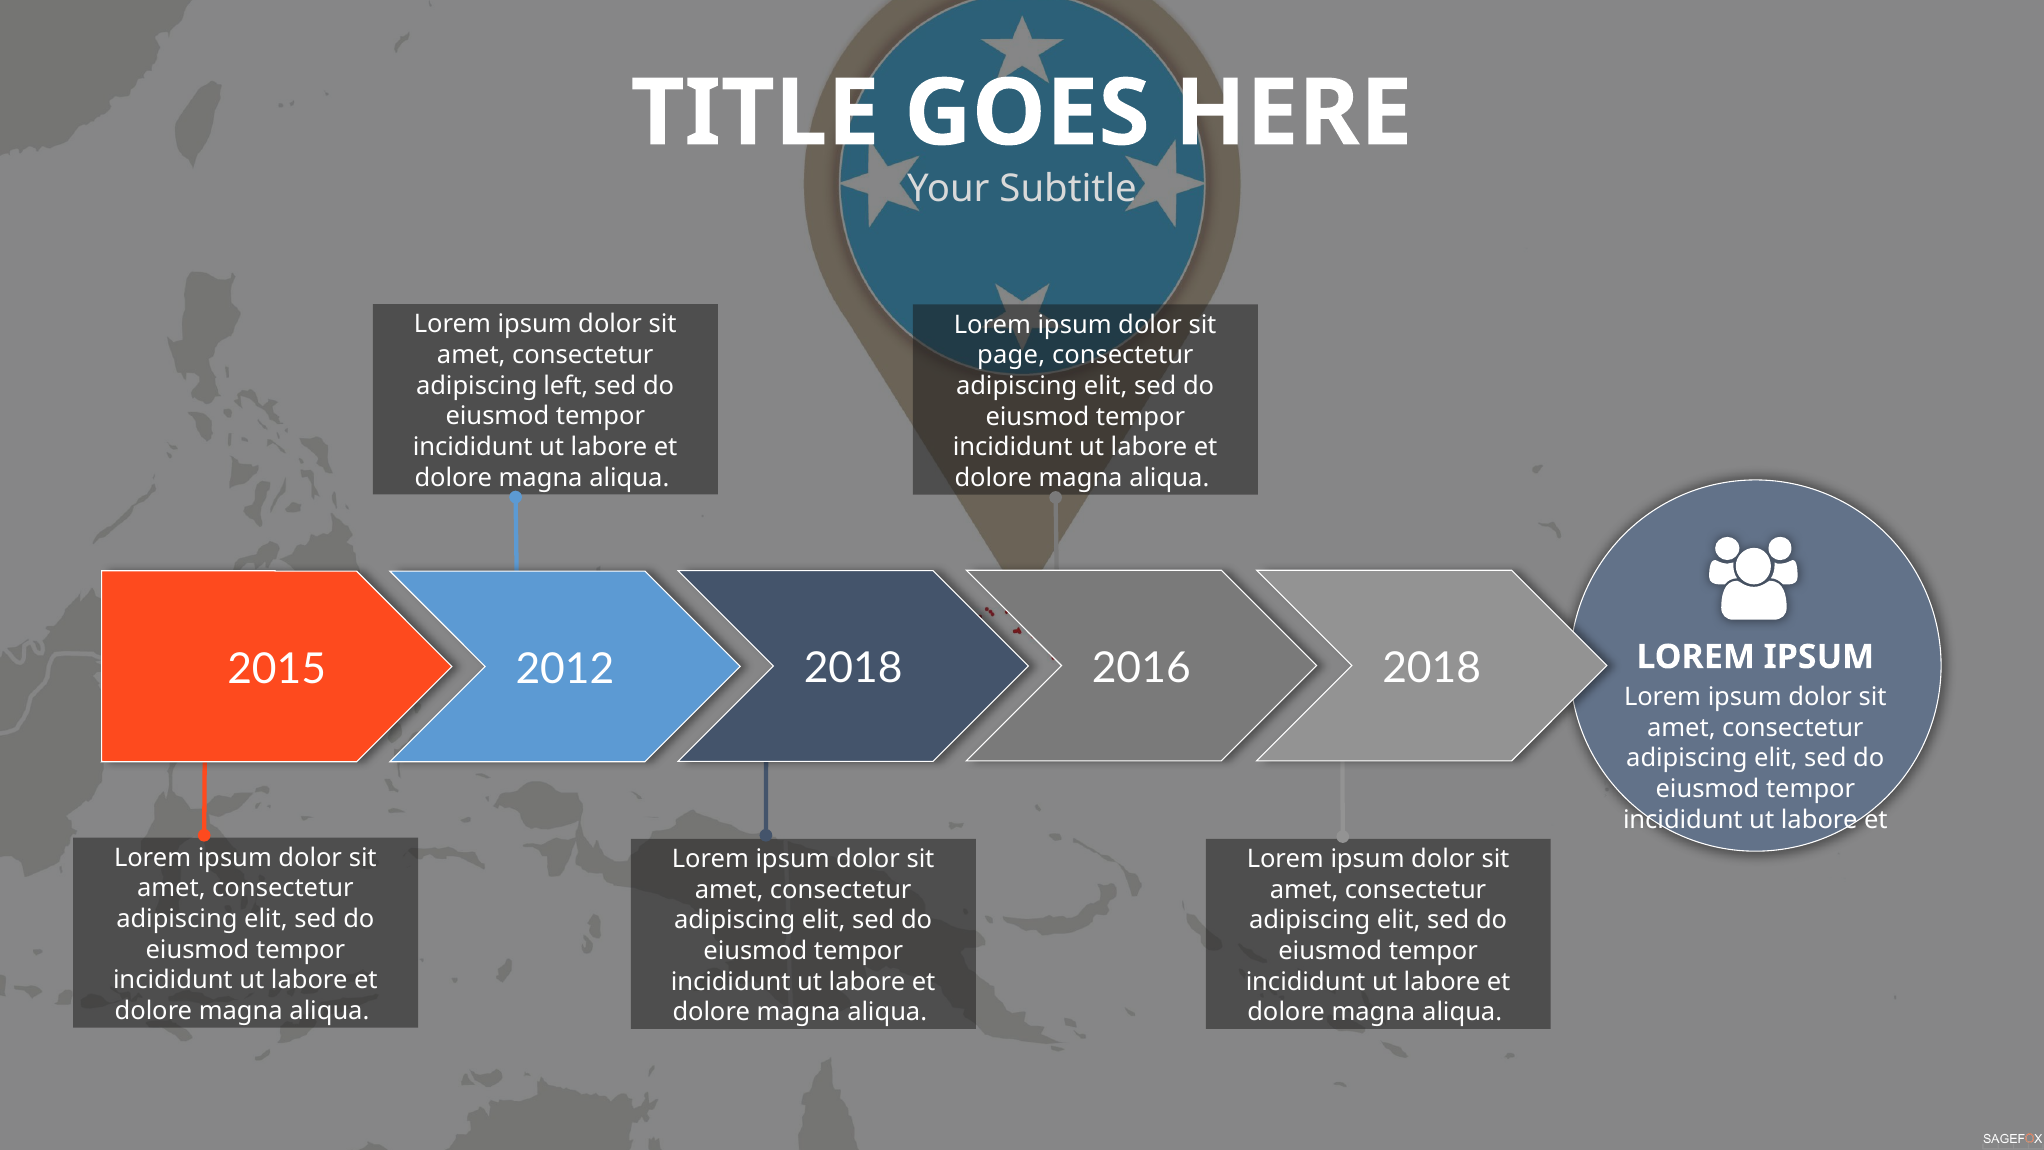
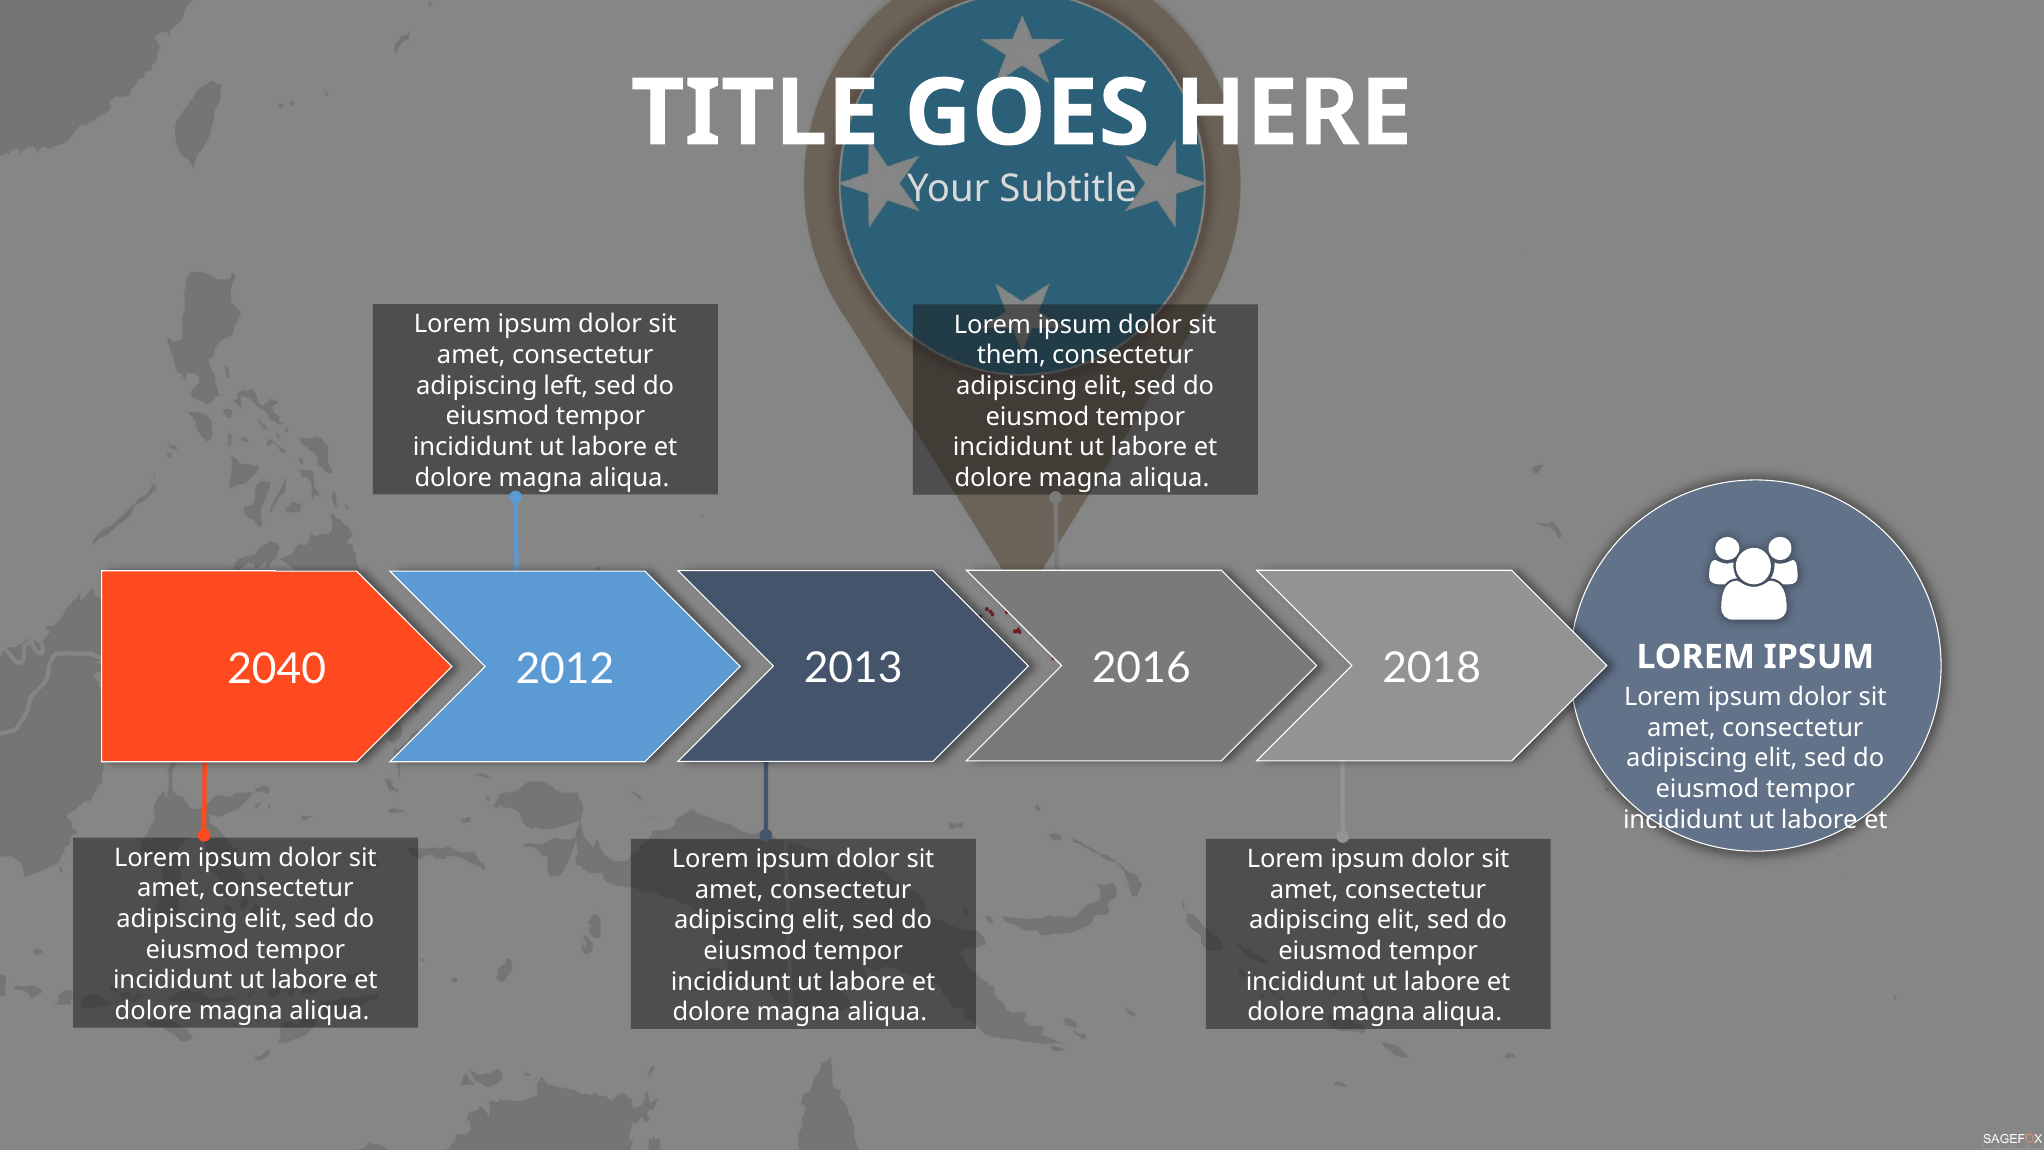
page: page -> them
2015: 2015 -> 2040
2012 2018: 2018 -> 2013
